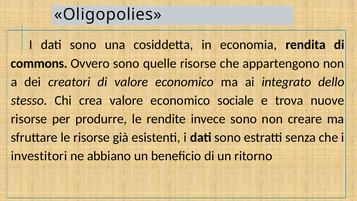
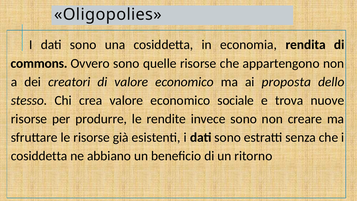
integrato: integrato -> proposta
investitori at (39, 156): investitori -> cosiddetta
